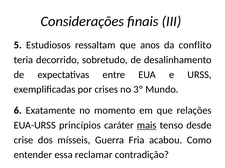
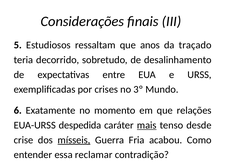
conflito: conflito -> traçado
princípios: princípios -> despedida
mísseis underline: none -> present
